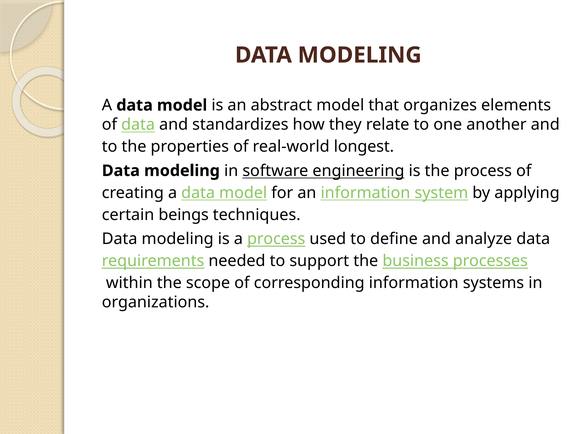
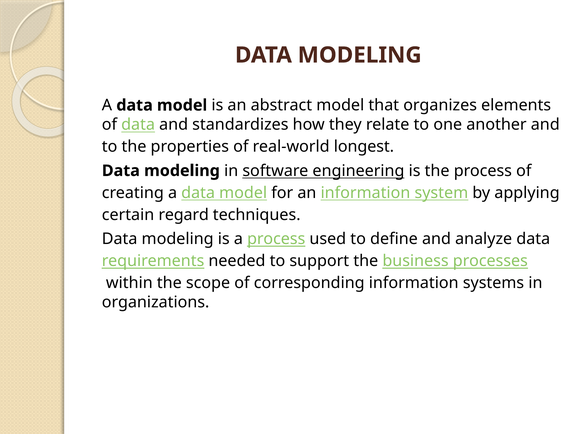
beings: beings -> regard
